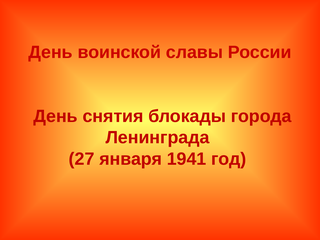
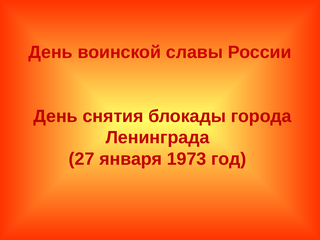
1941: 1941 -> 1973
